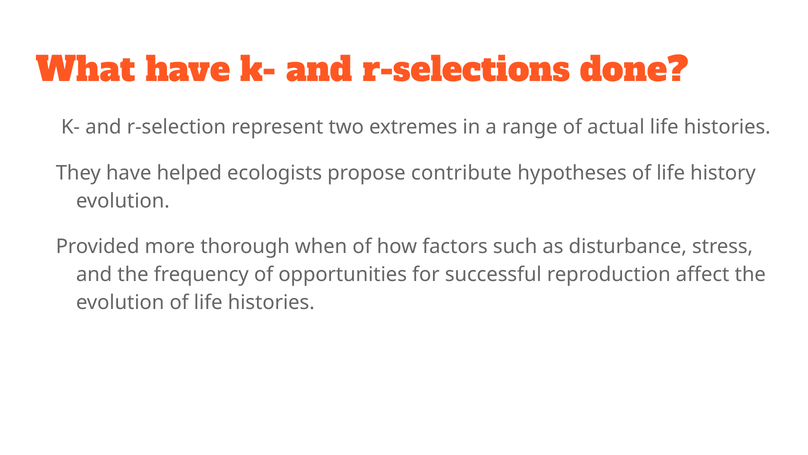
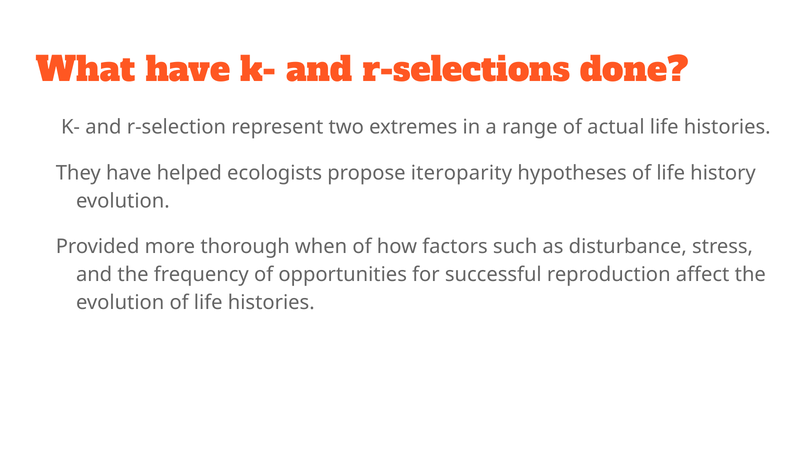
contribute: contribute -> iteroparity
